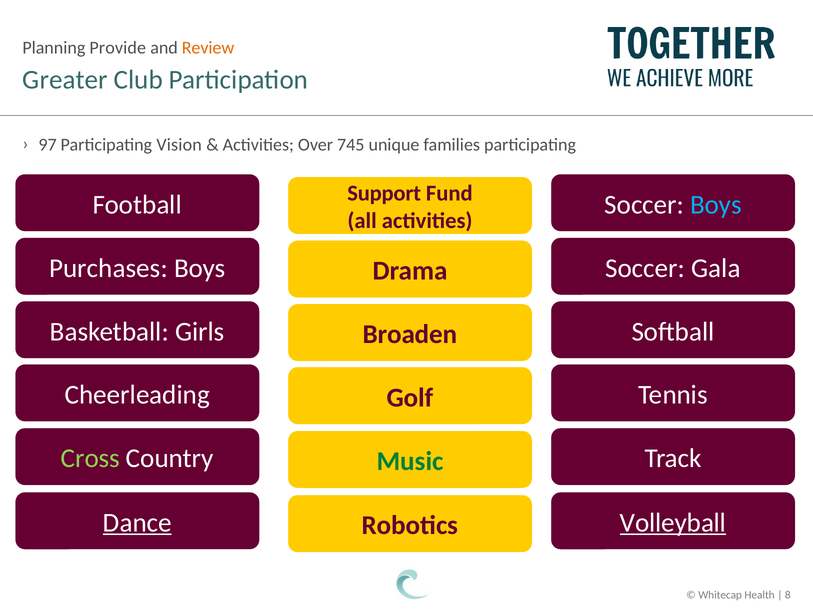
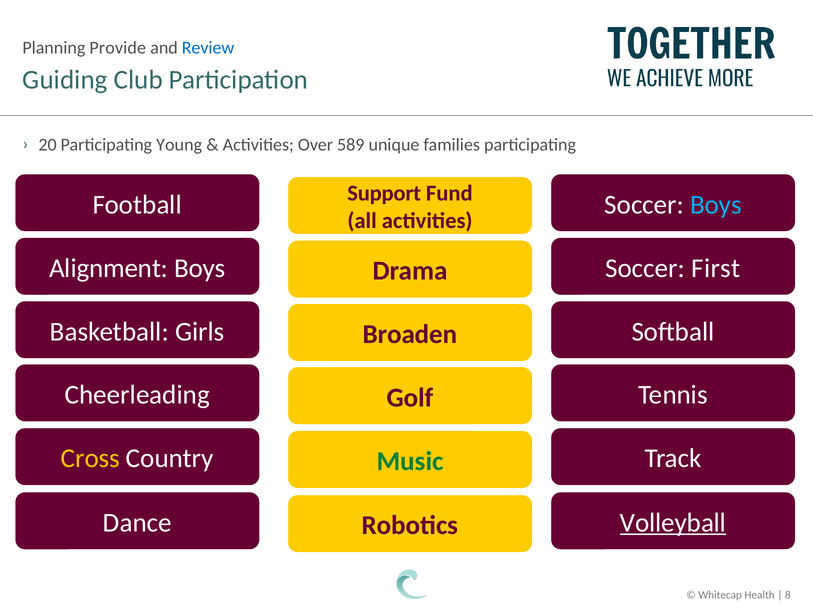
Review colour: orange -> blue
Greater: Greater -> Guiding
97: 97 -> 20
Vision: Vision -> Young
745: 745 -> 589
Purchases: Purchases -> Alignment
Gala: Gala -> First
Cross colour: light green -> yellow
Dance underline: present -> none
